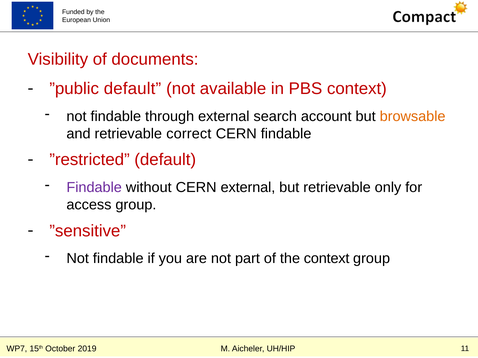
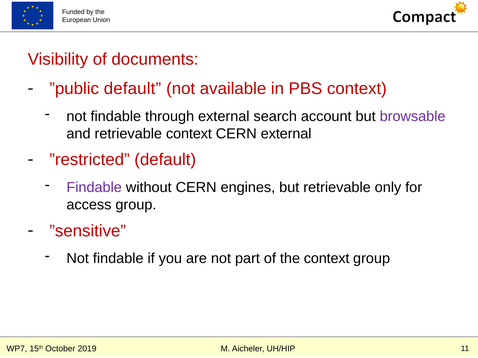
browsable colour: orange -> purple
retrievable correct: correct -> context
CERN findable: findable -> external
CERN external: external -> engines
